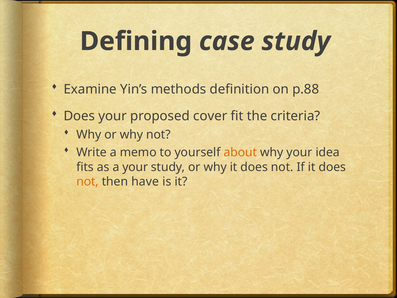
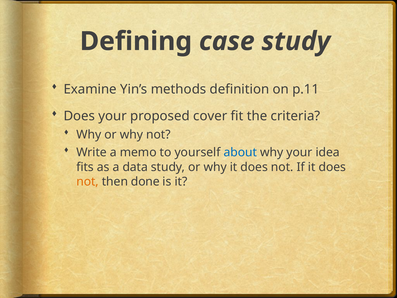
p.88: p.88 -> p.11
about colour: orange -> blue
a your: your -> data
have: have -> done
